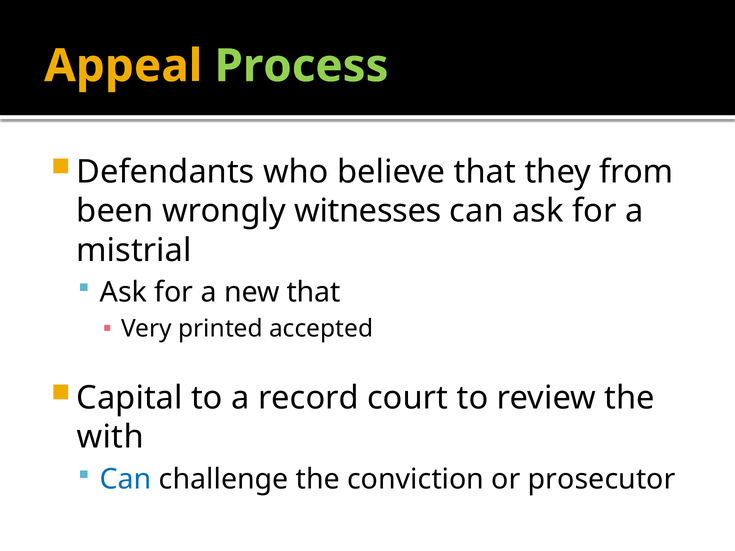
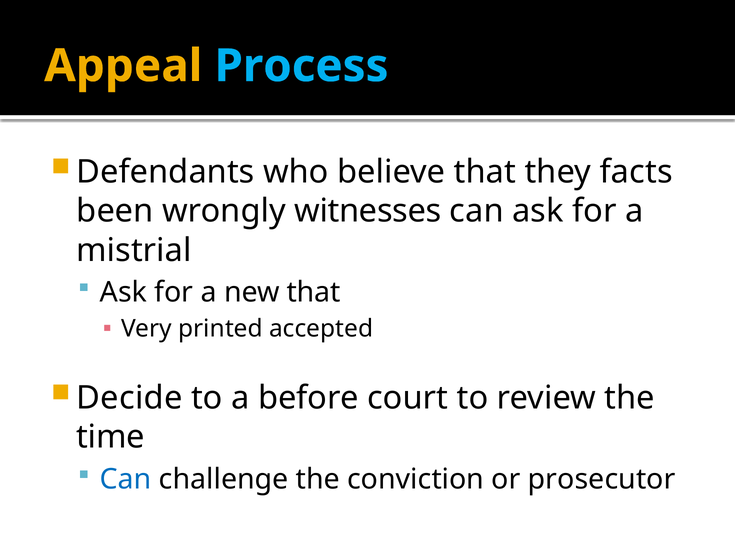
Process colour: light green -> light blue
from: from -> facts
Capital: Capital -> Decide
record: record -> before
with: with -> time
